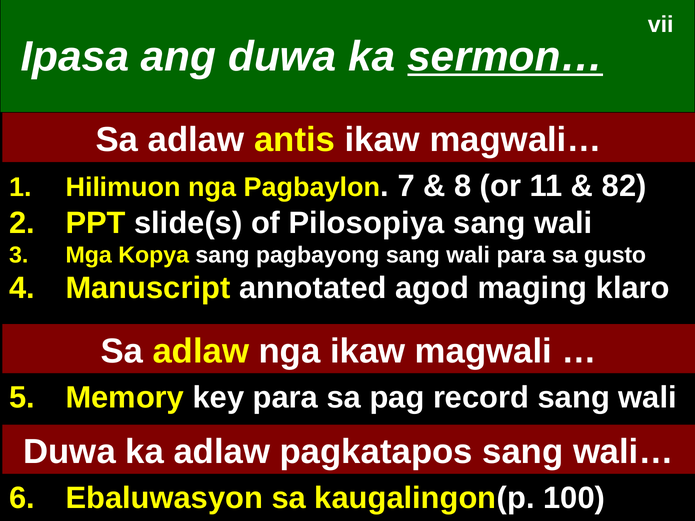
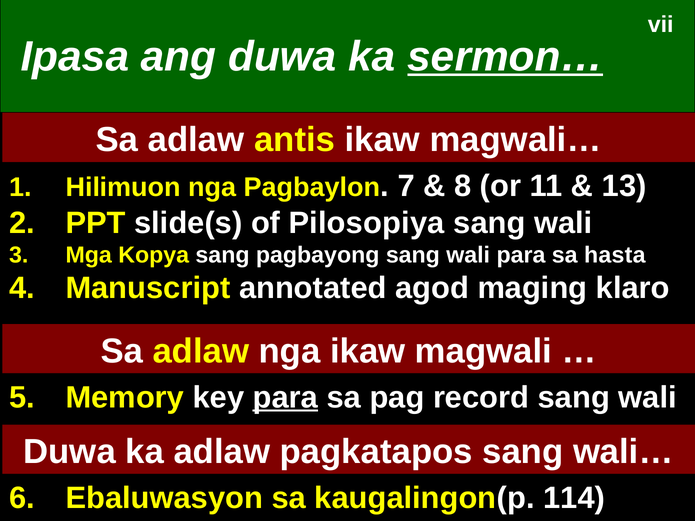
82: 82 -> 13
gusto: gusto -> hasta
para at (285, 398) underline: none -> present
100: 100 -> 114
